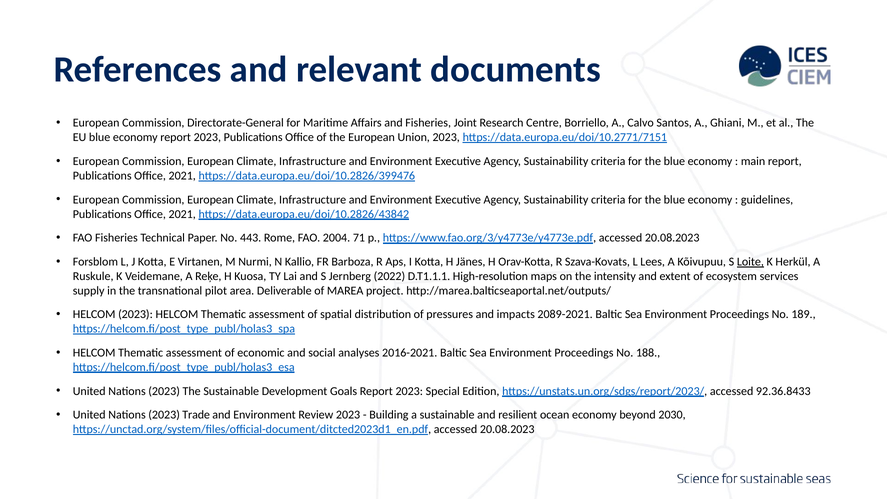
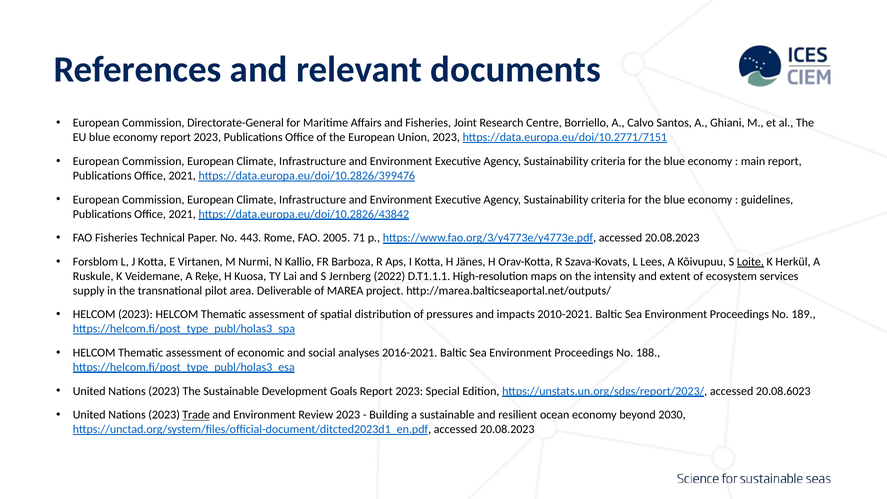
2004: 2004 -> 2005
2089-2021: 2089-2021 -> 2010-2021
92.36.8433: 92.36.8433 -> 20.08.6023
Trade underline: none -> present
